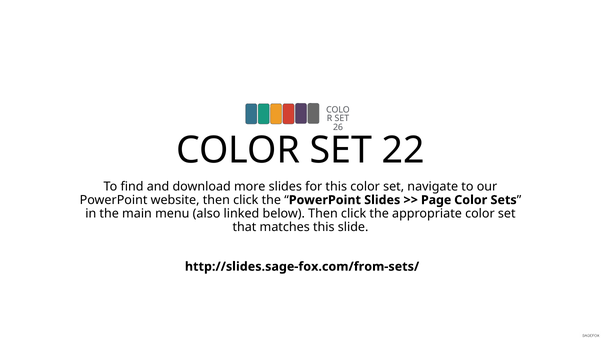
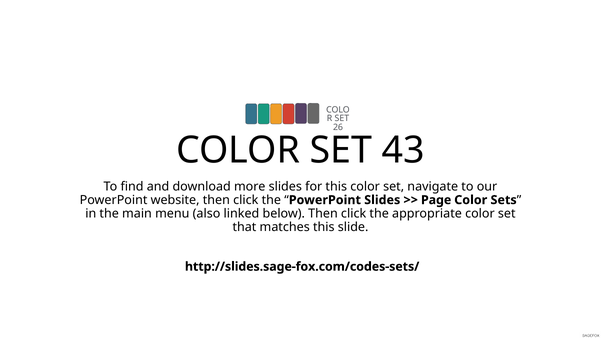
22: 22 -> 43
http://slides.sage-fox.com/from-sets/: http://slides.sage-fox.com/from-sets/ -> http://slides.sage-fox.com/codes-sets/
